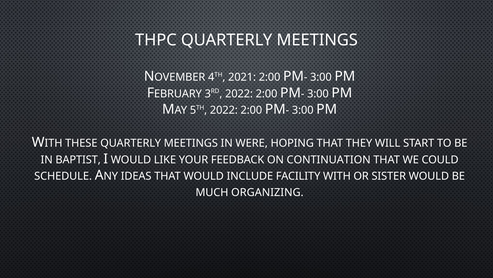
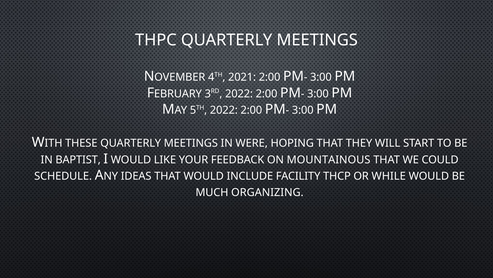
CONTINUATION: CONTINUATION -> MOUNTAINOUS
WITH: WITH -> THCP
SISTER: SISTER -> WHILE
